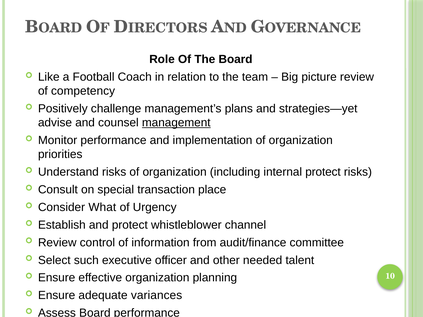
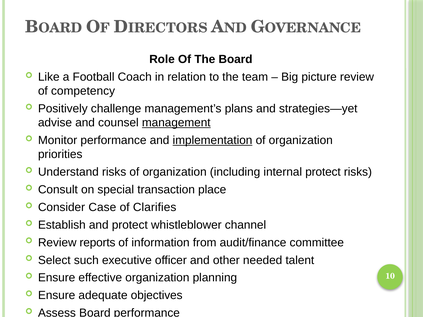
implementation underline: none -> present
What: What -> Case
Urgency: Urgency -> Clarifies
control: control -> reports
variances: variances -> objectives
